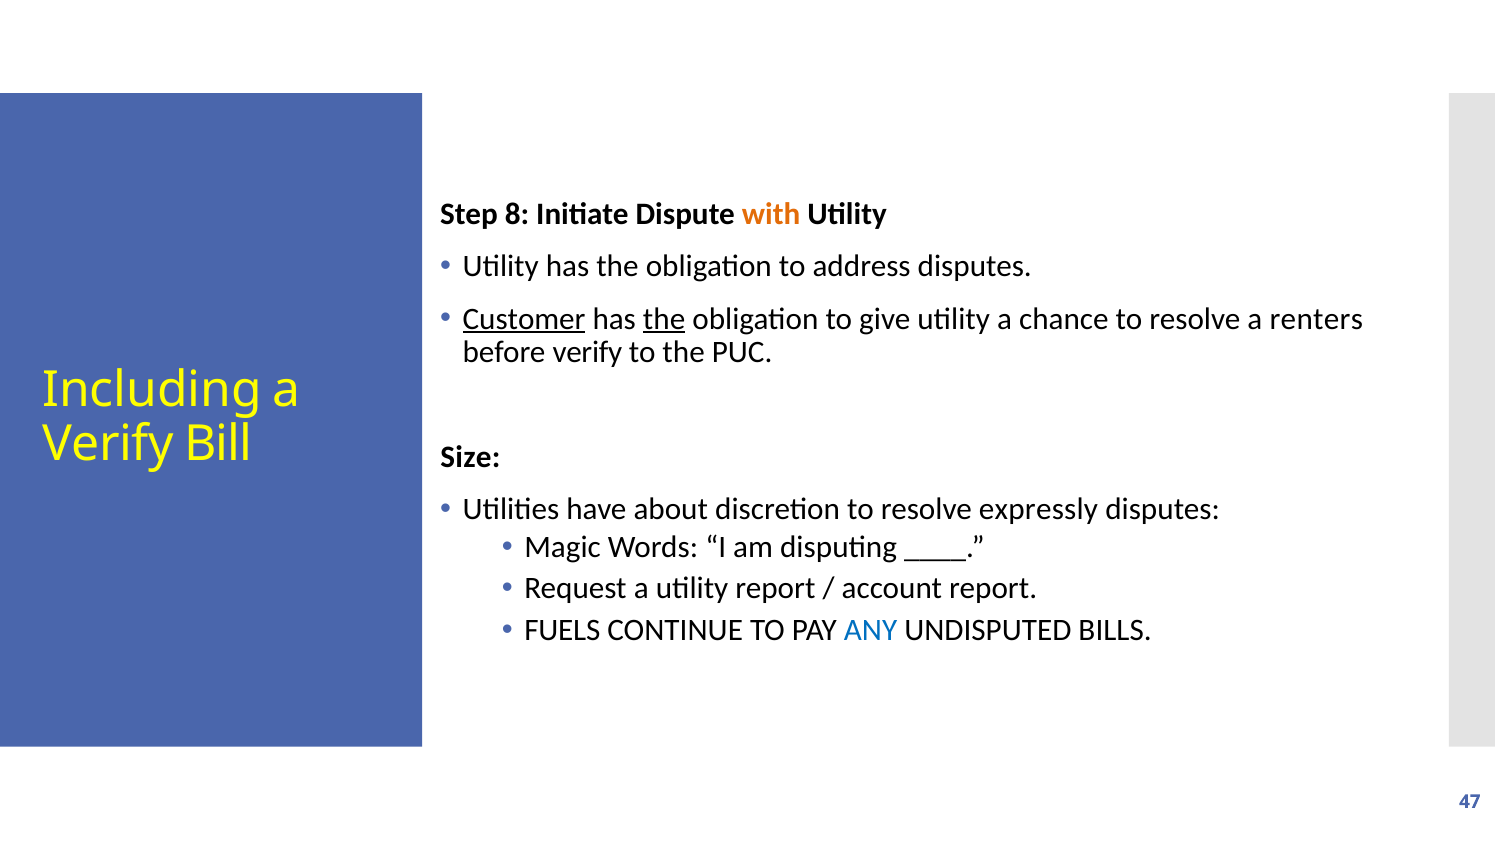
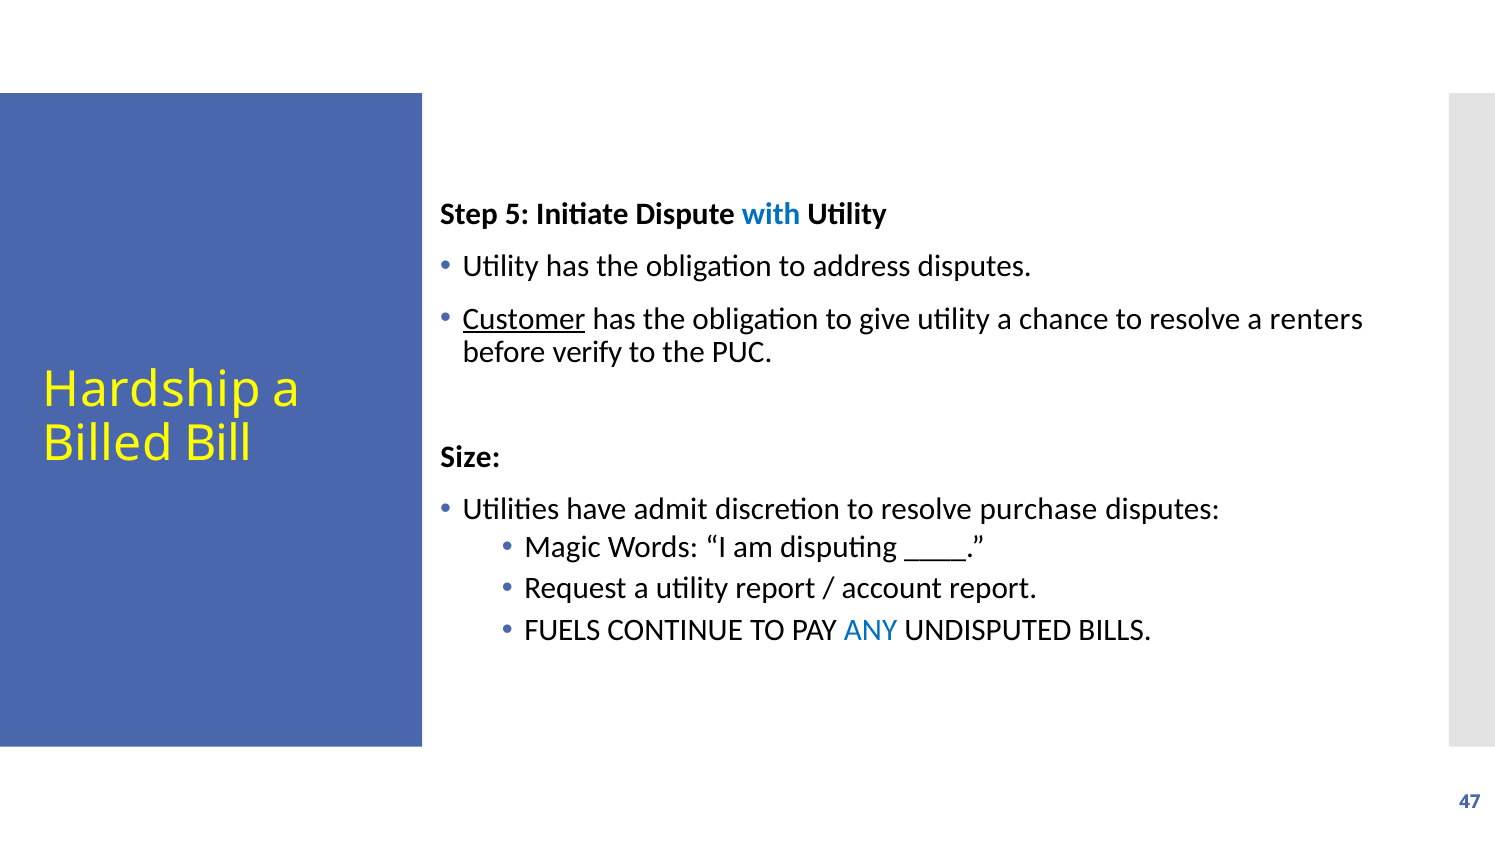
8: 8 -> 5
with colour: orange -> blue
the at (664, 319) underline: present -> none
Including: Including -> Hardship
Verify at (108, 444): Verify -> Billed
about: about -> admit
expressly: expressly -> purchase
